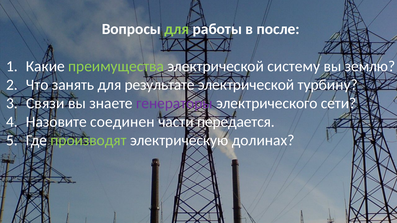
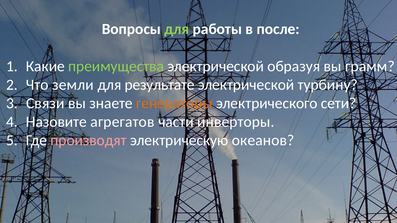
систему: систему -> образуя
землю: землю -> грамм
занять: занять -> земли
генераторы colour: purple -> orange
соединен: соединен -> агрегатов
передается: передается -> инверторы
производят colour: light green -> pink
долинах: долинах -> океанов
